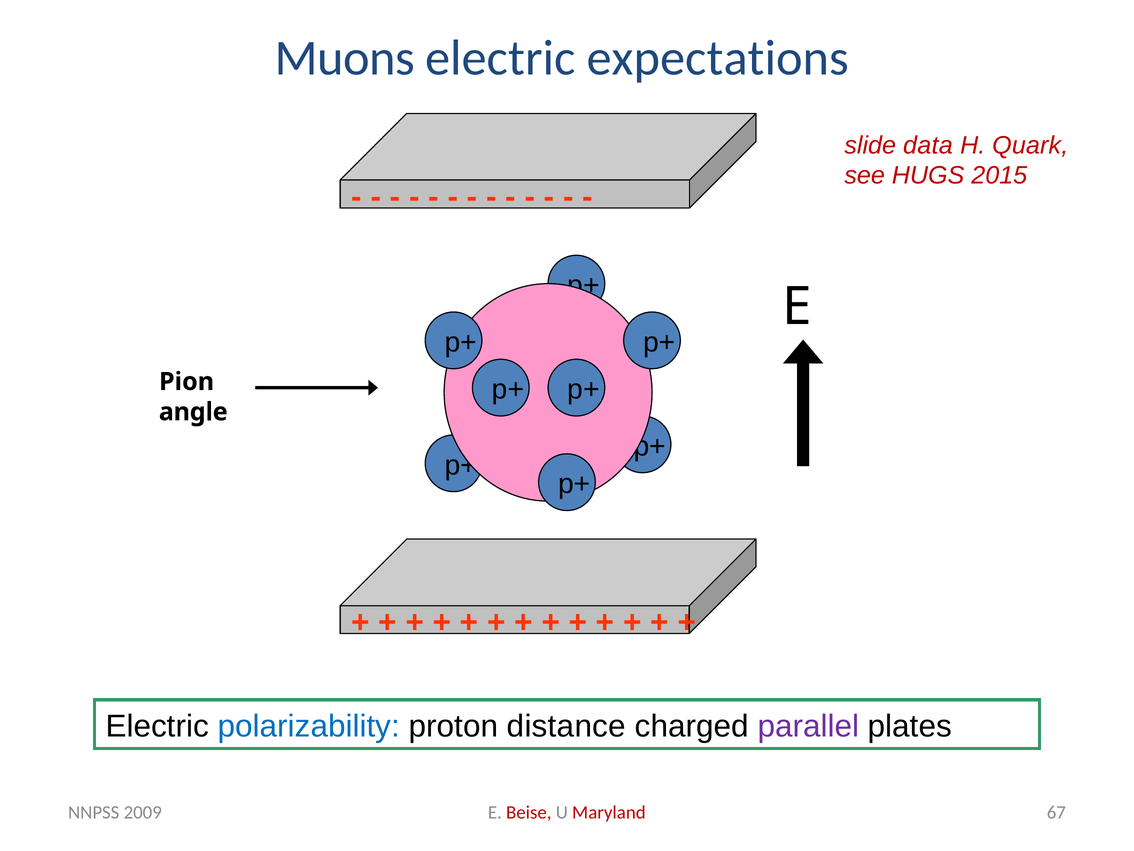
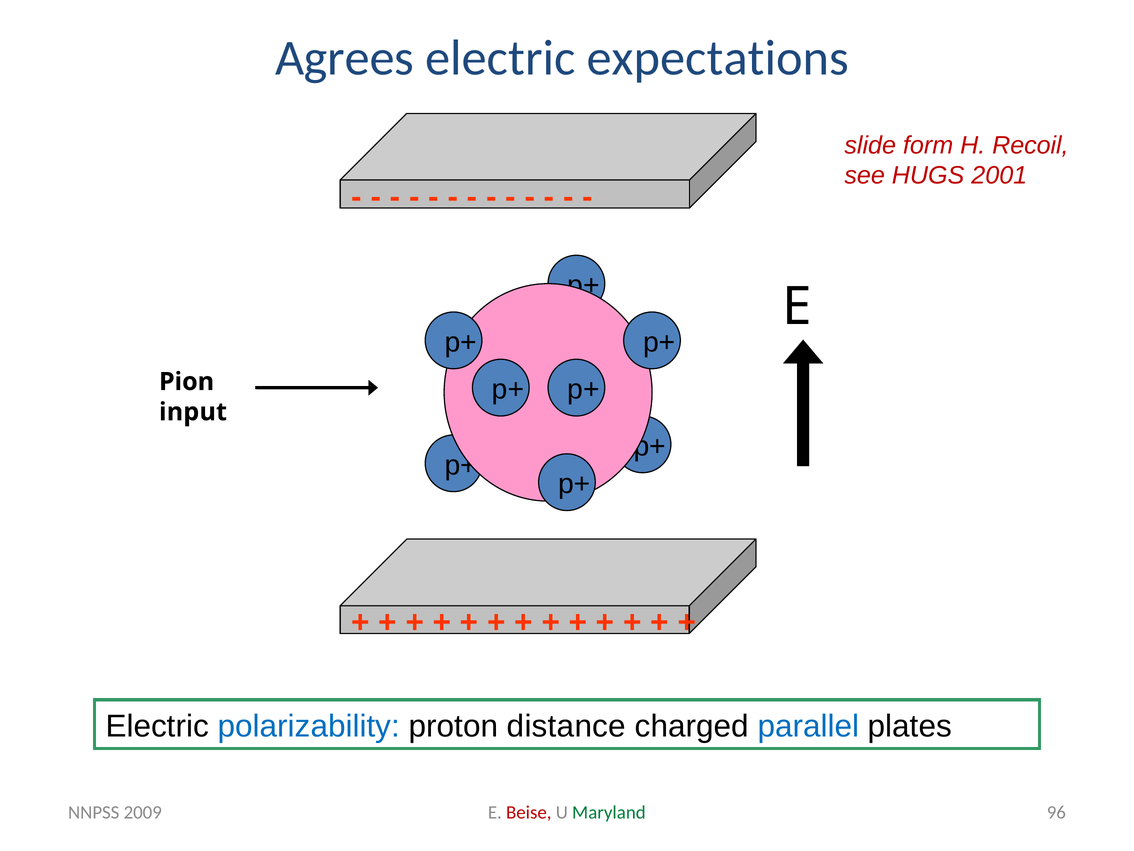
Muons: Muons -> Agrees
data: data -> form
Quark: Quark -> Recoil
2015: 2015 -> 2001
angle: angle -> input
parallel colour: purple -> blue
Maryland colour: red -> green
67: 67 -> 96
